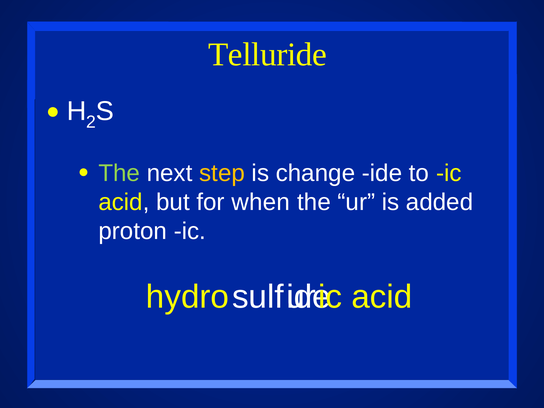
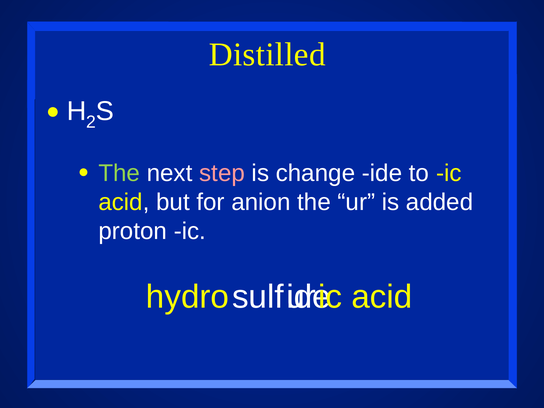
Telluride: Telluride -> Distilled
step colour: yellow -> pink
when: when -> anion
